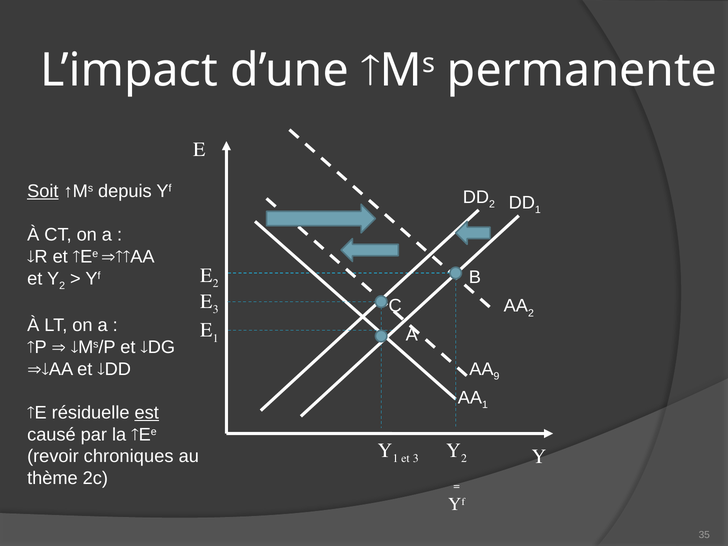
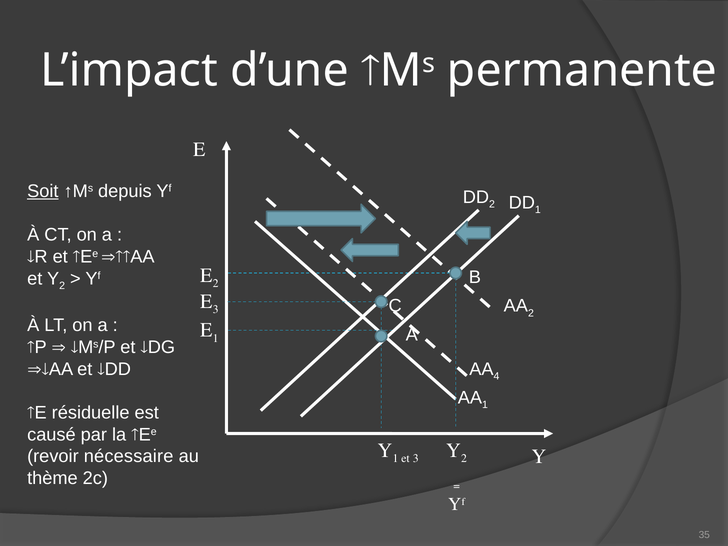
9: 9 -> 4
est underline: present -> none
chroniques: chroniques -> nécessaire
